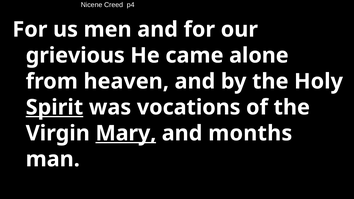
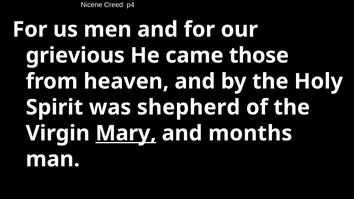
alone: alone -> those
Spirit underline: present -> none
vocations: vocations -> shepherd
